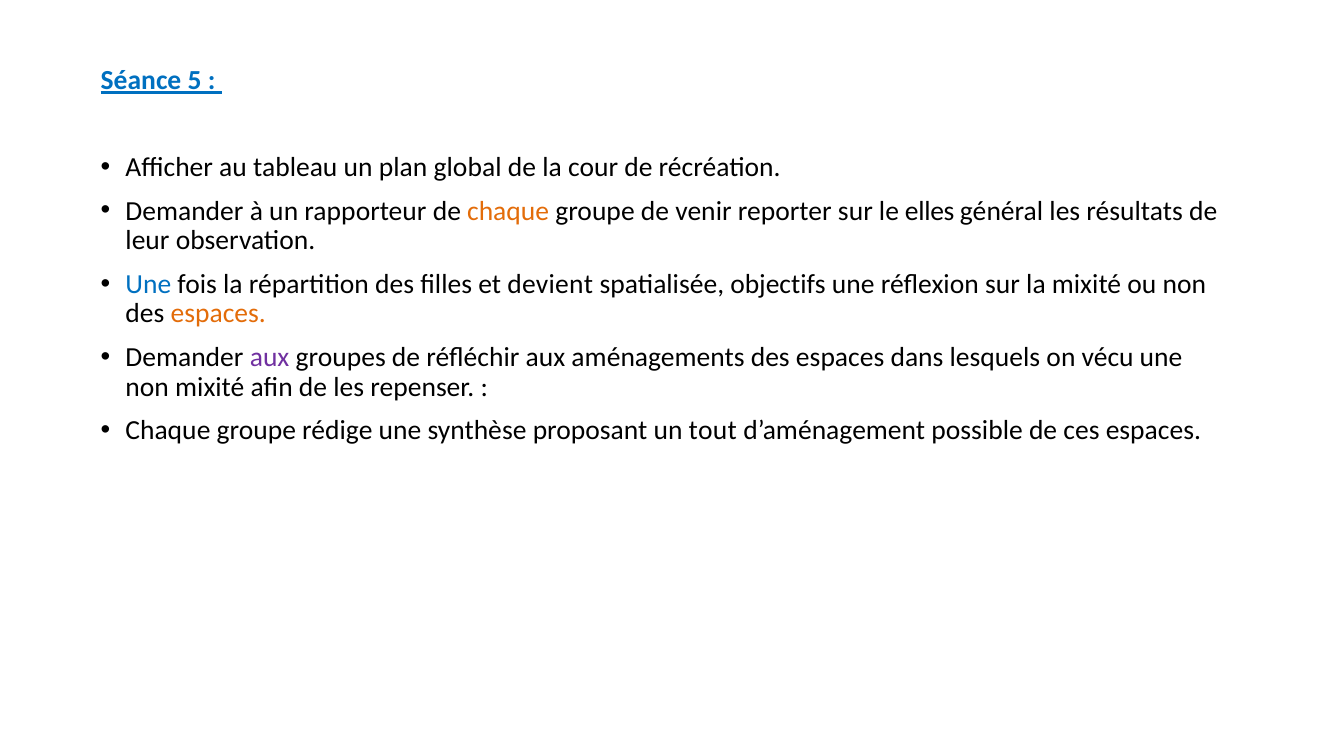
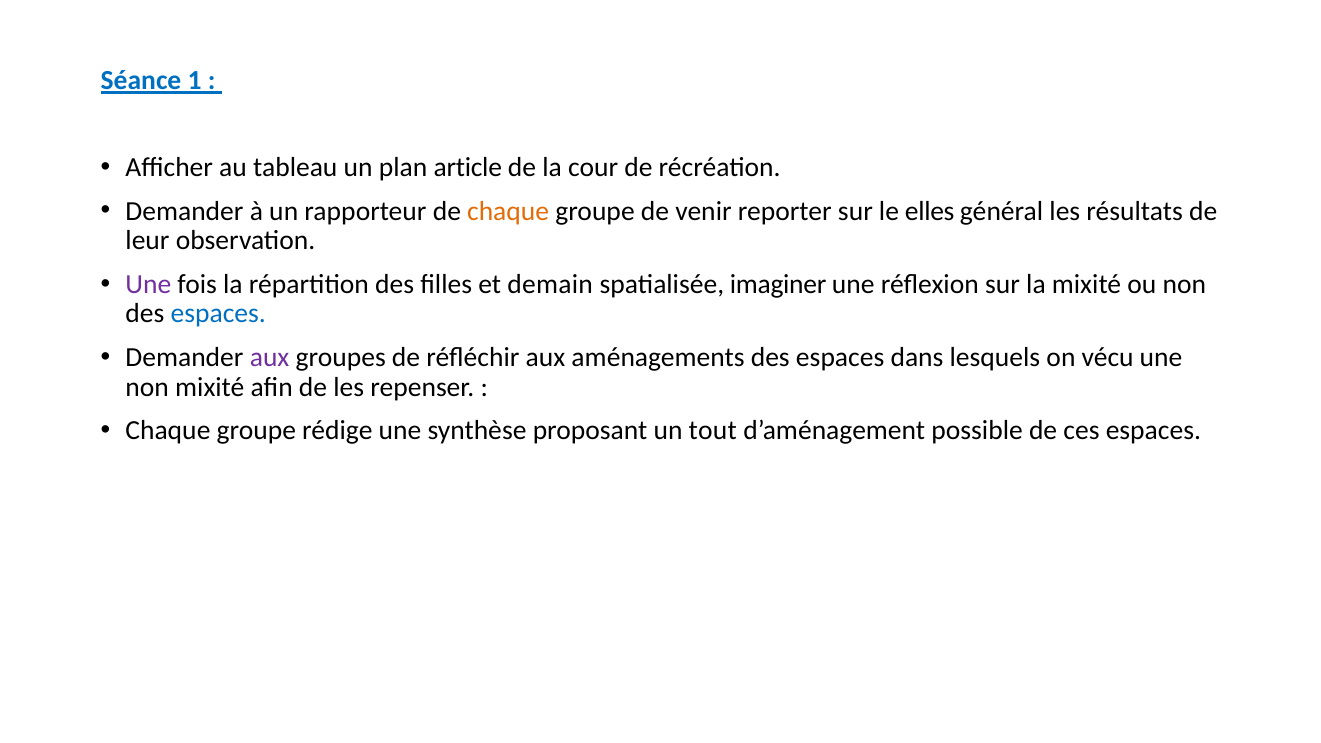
5: 5 -> 1
global: global -> article
Une at (148, 284) colour: blue -> purple
devient: devient -> demain
objectifs: objectifs -> imaginer
espaces at (218, 314) colour: orange -> blue
